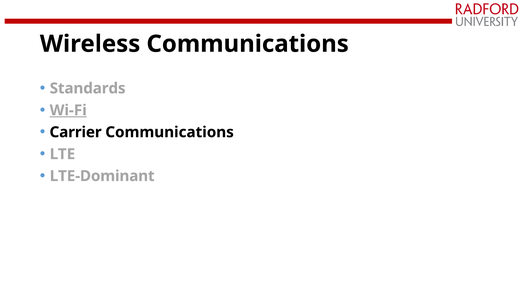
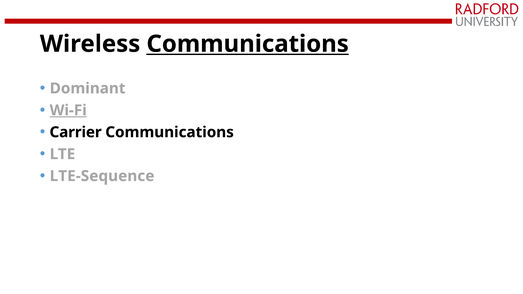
Communications at (248, 44) underline: none -> present
Standards: Standards -> Dominant
LTE-Dominant: LTE-Dominant -> LTE-Sequence
